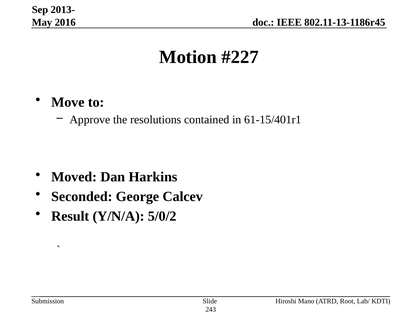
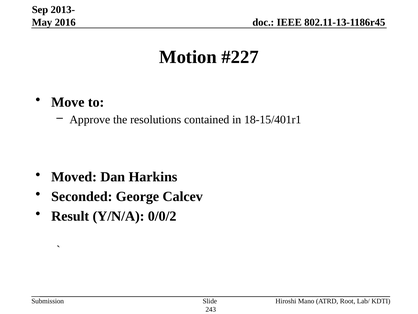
61-15/401r1: 61-15/401r1 -> 18-15/401r1
5/0/2: 5/0/2 -> 0/0/2
